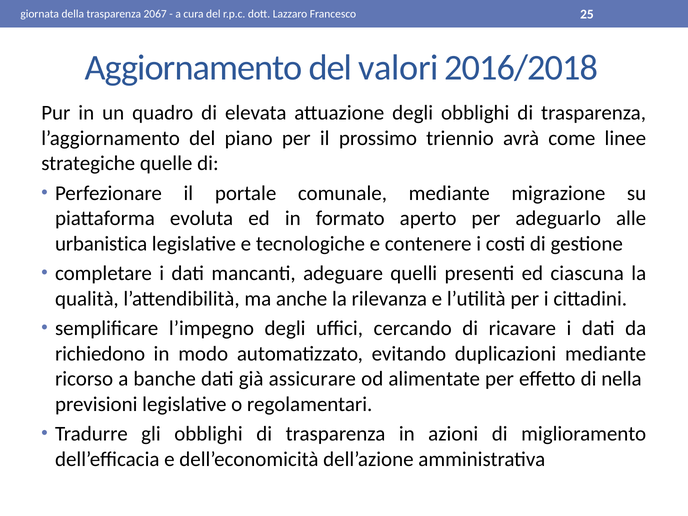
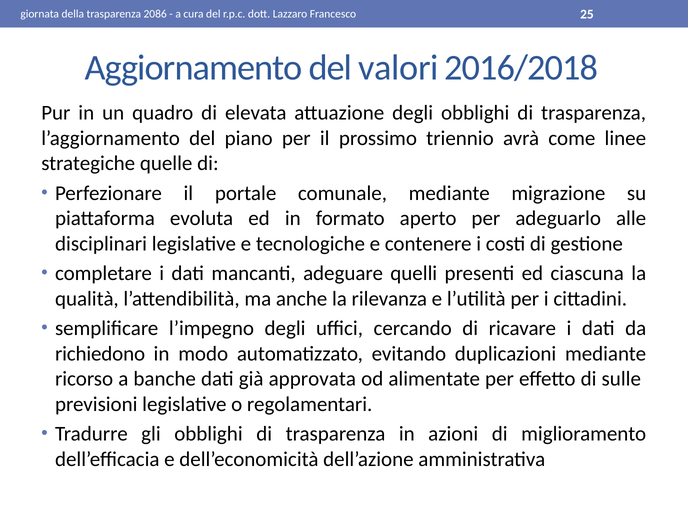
2067: 2067 -> 2086
urbanistica: urbanistica -> disciplinari
assicurare: assicurare -> approvata
nella: nella -> sulle
